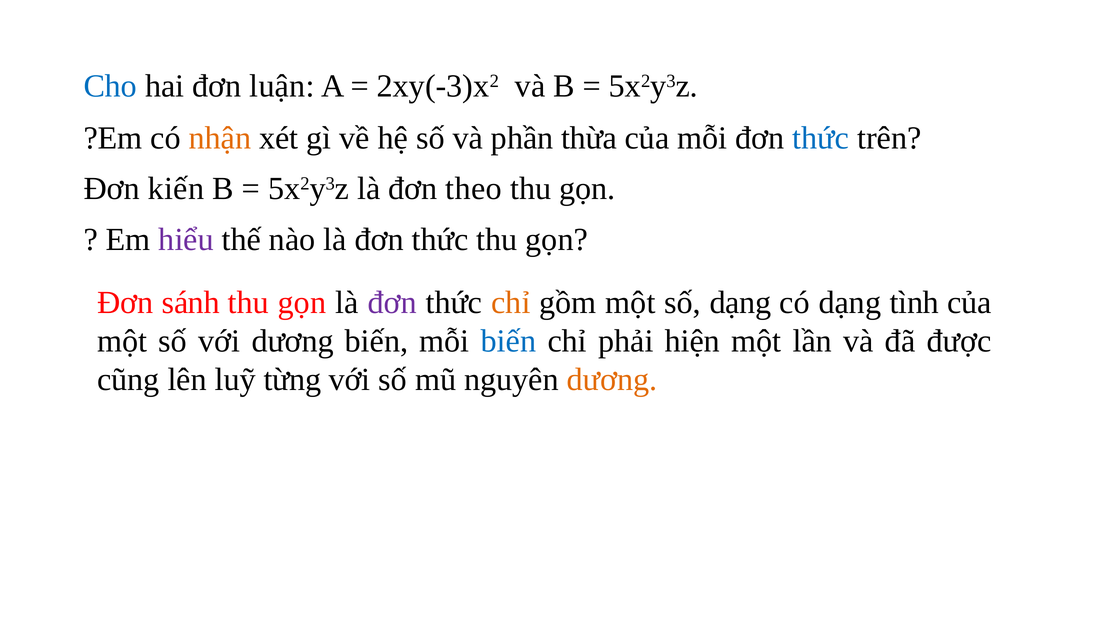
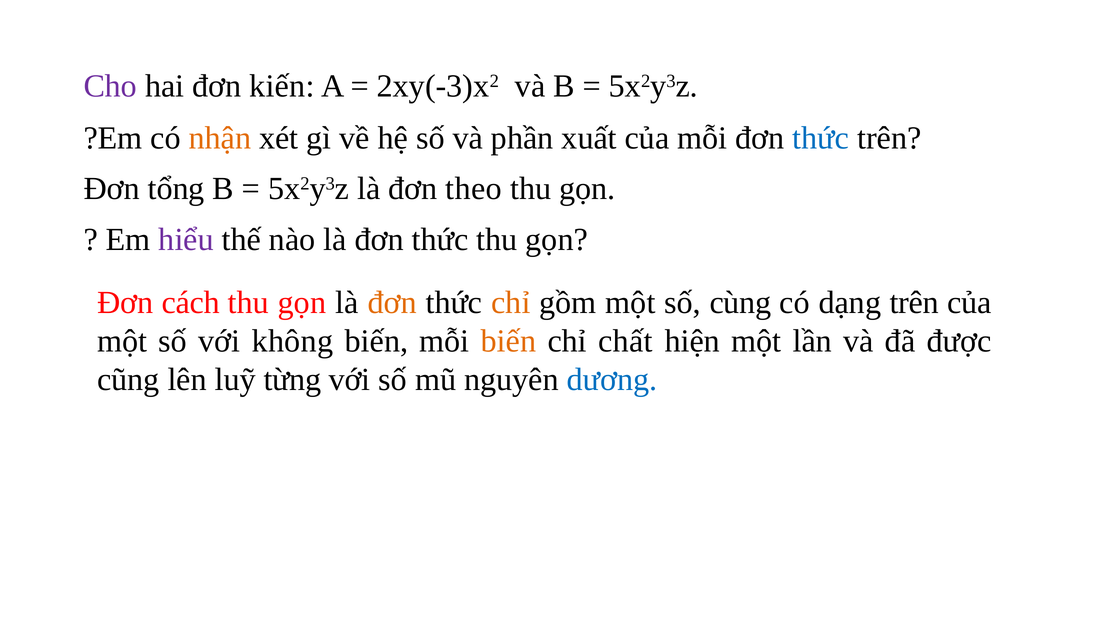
Cho colour: blue -> purple
luận: luận -> kiến
thừa: thừa -> xuất
kiến: kiến -> tổng
sánh: sánh -> cách
đơn at (392, 302) colour: purple -> orange
số dạng: dạng -> cùng
dạng tình: tình -> trên
với dương: dương -> không
biến at (508, 341) colour: blue -> orange
phải: phải -> chất
dương at (612, 380) colour: orange -> blue
